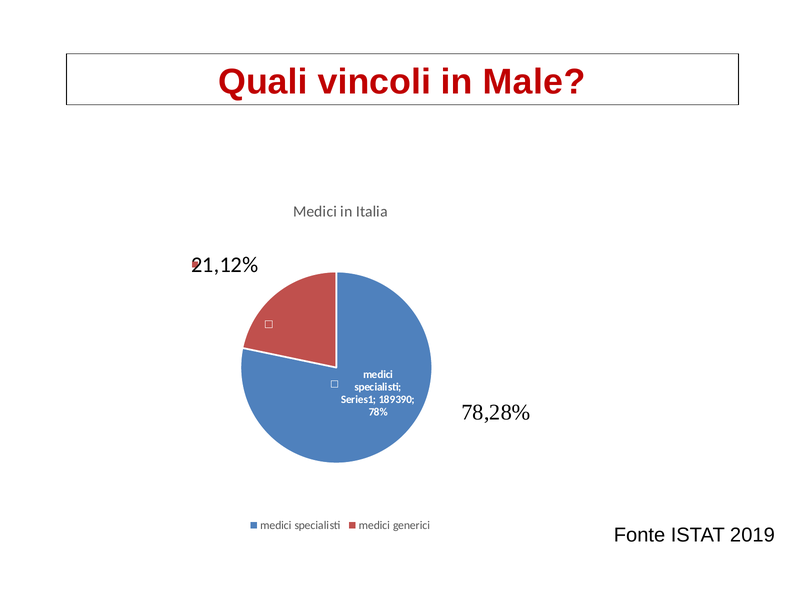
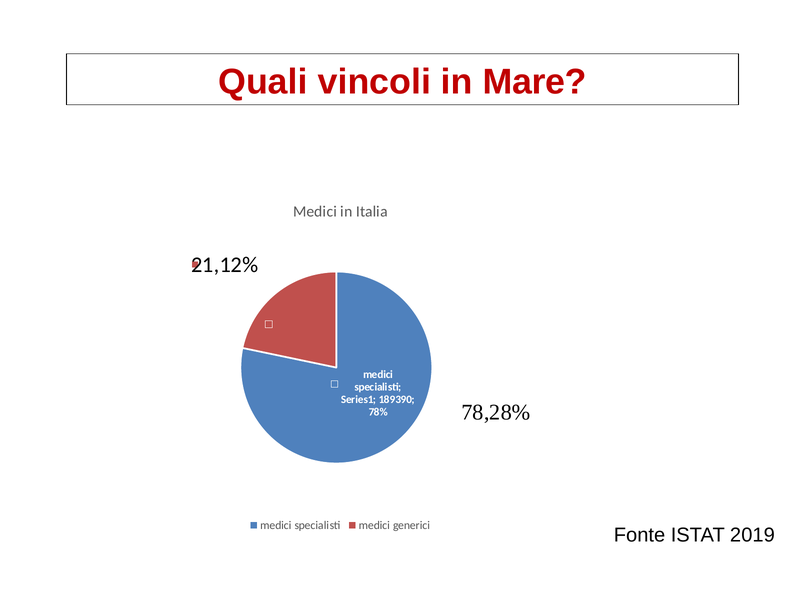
Male: Male -> Mare
